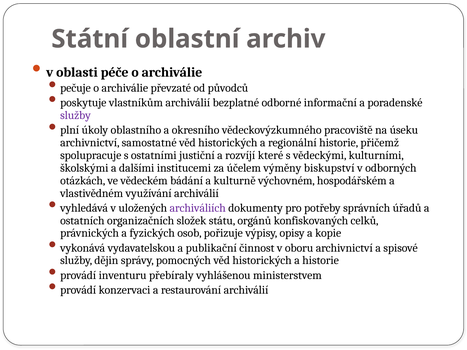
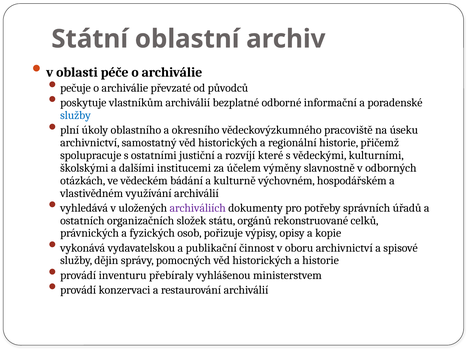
služby at (75, 115) colour: purple -> blue
samostatné: samostatné -> samostatný
biskupství: biskupství -> slavnostně
konfiskovaných: konfiskovaných -> rekonstruované
